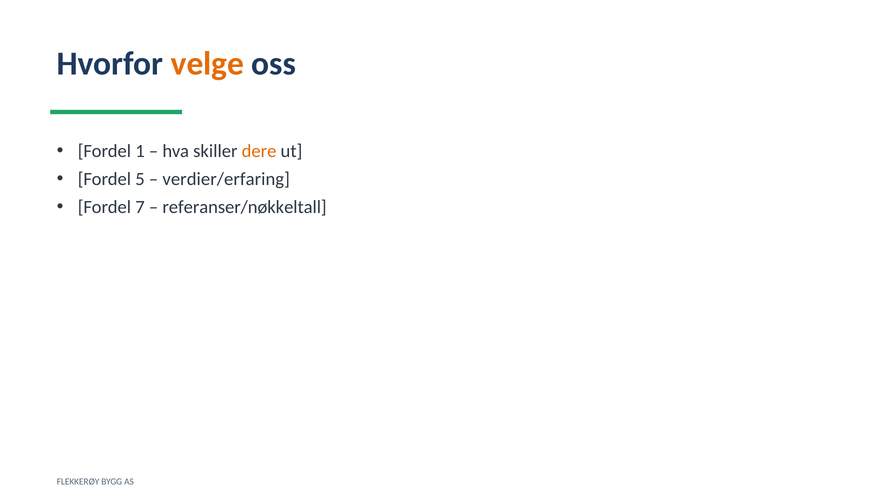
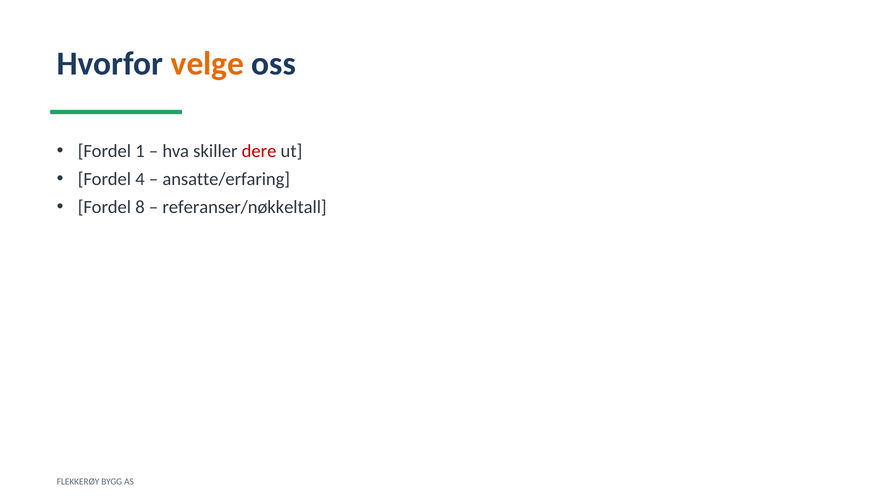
dere colour: orange -> red
5: 5 -> 4
verdier/erfaring: verdier/erfaring -> ansatte/erfaring
7: 7 -> 8
